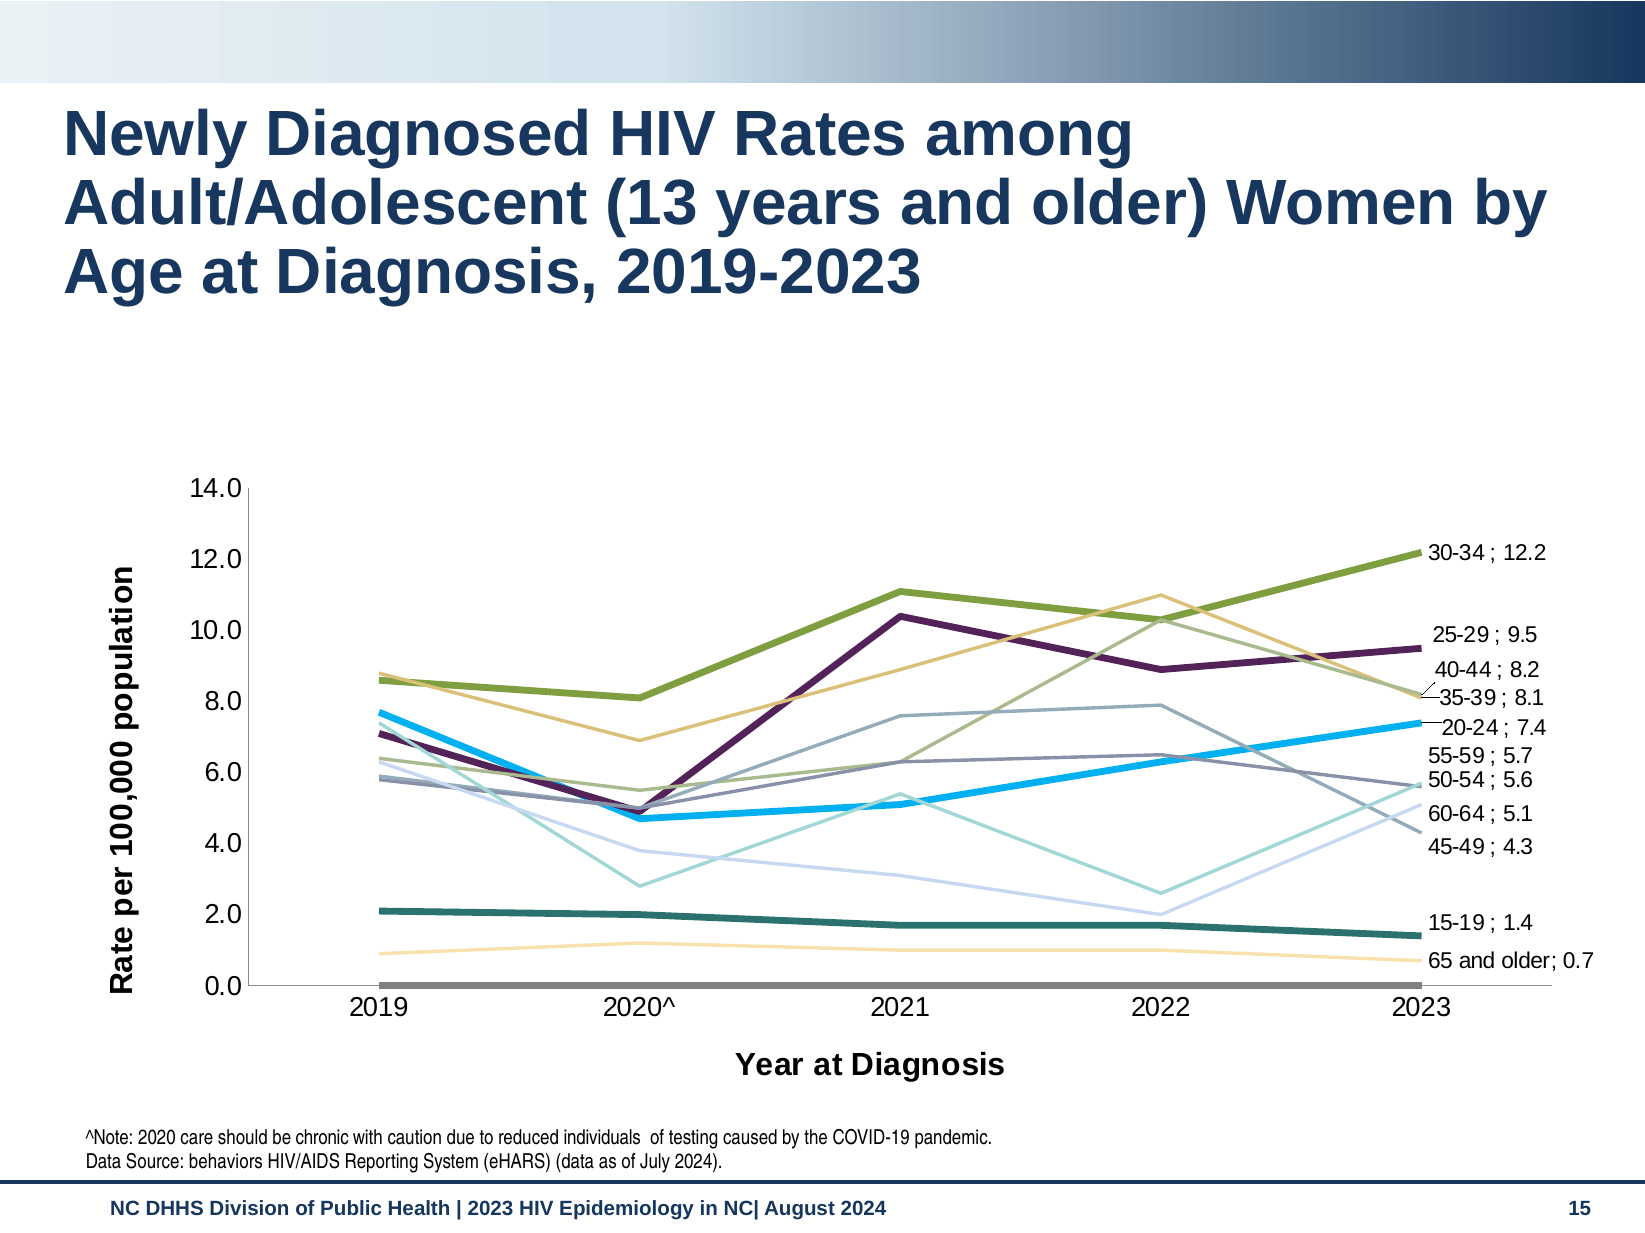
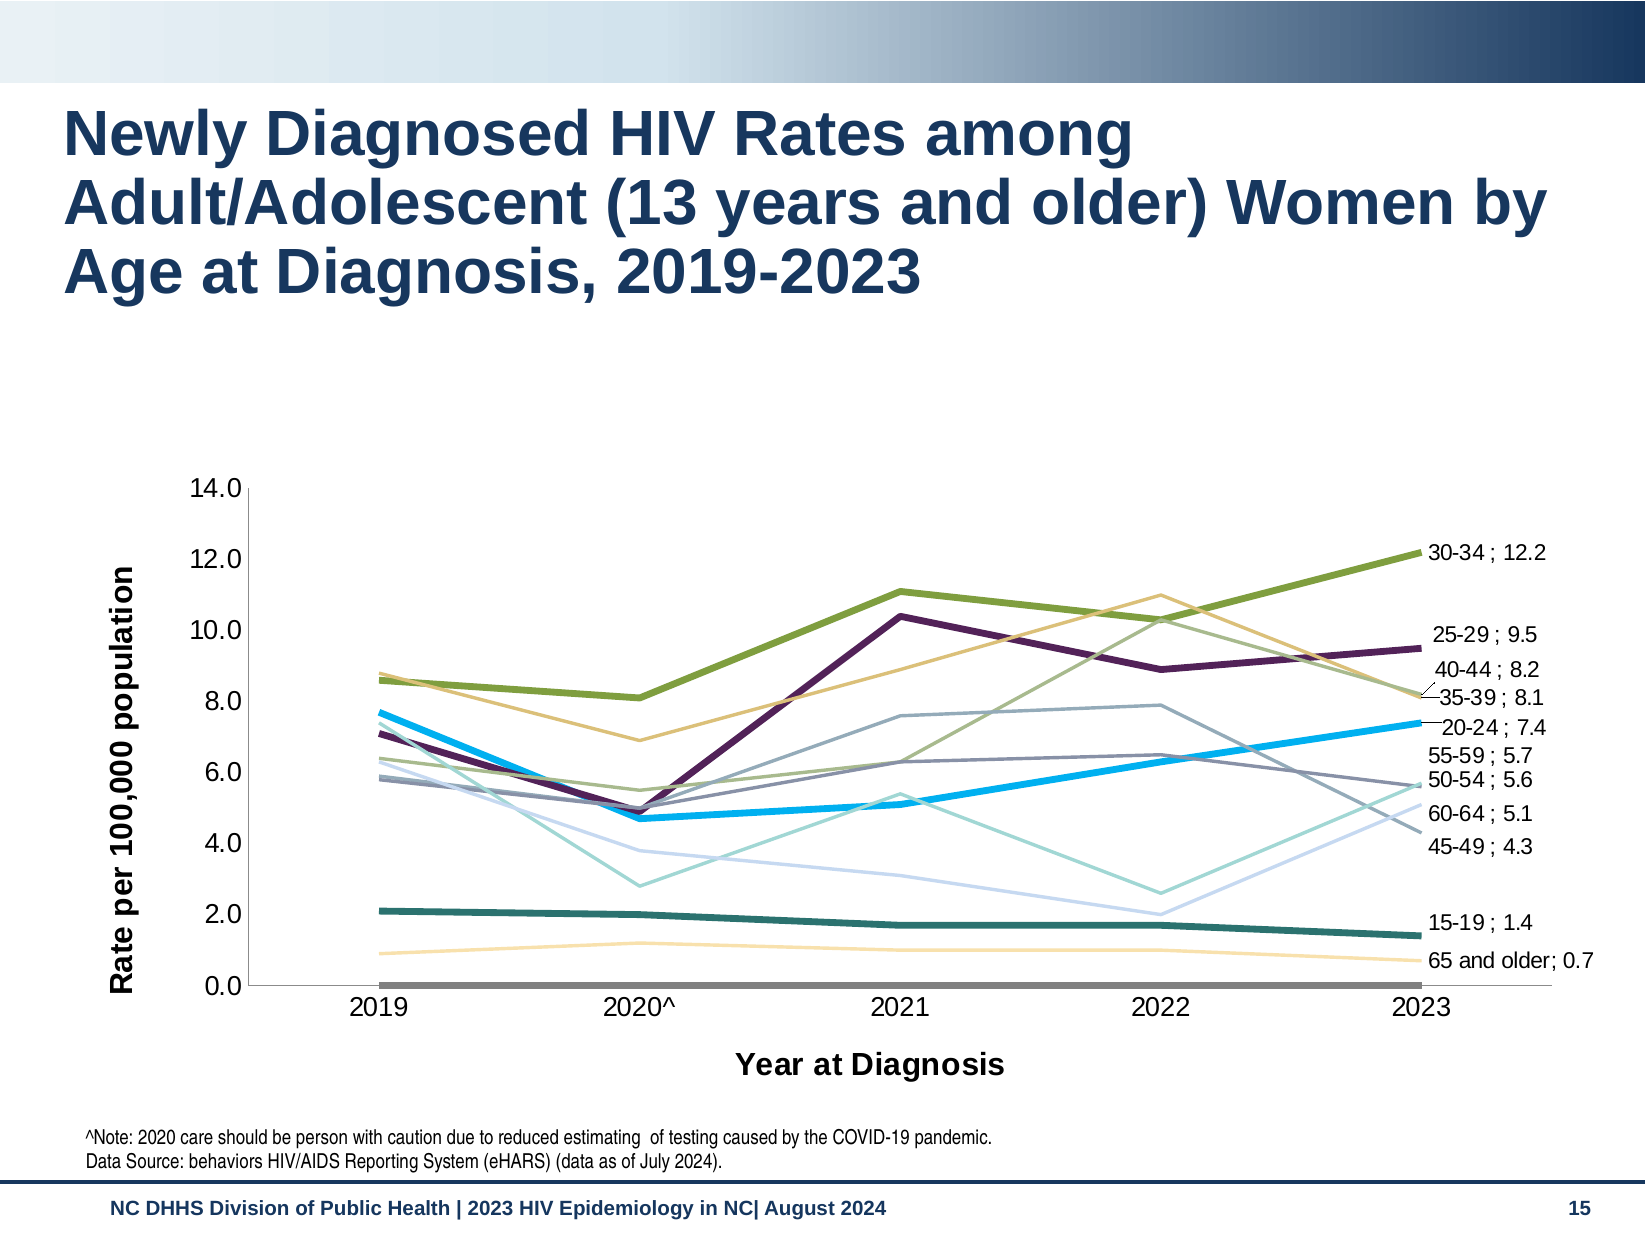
chronic: chronic -> person
individuals: individuals -> estimating
